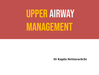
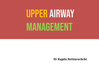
management colour: yellow -> light green
